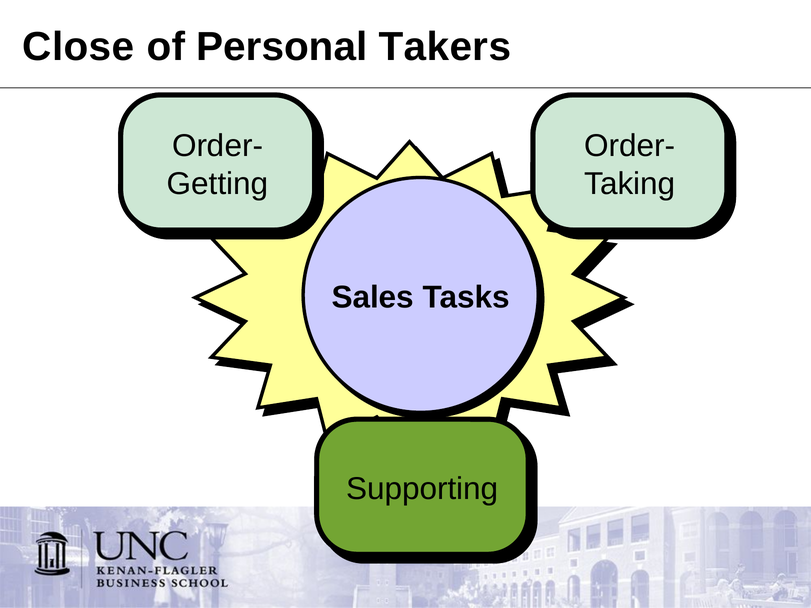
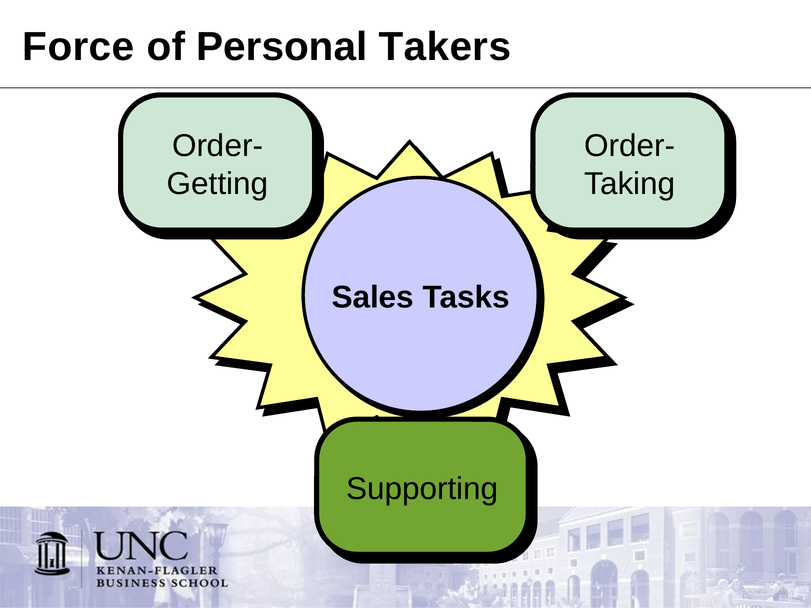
Close: Close -> Force
